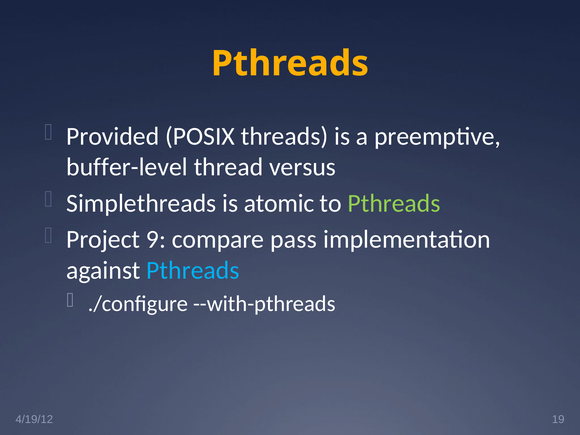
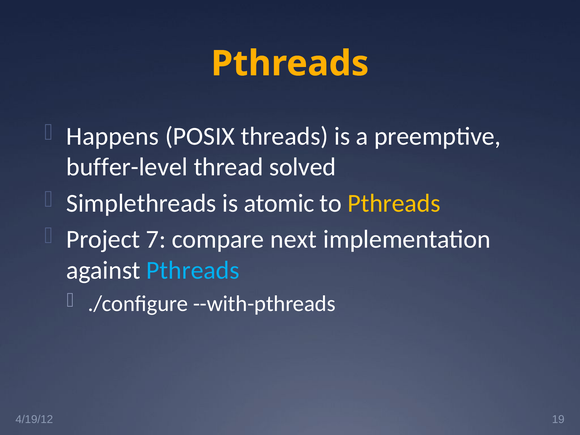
Provided: Provided -> Happens
versus: versus -> solved
Pthreads at (394, 203) colour: light green -> yellow
9: 9 -> 7
pass: pass -> next
